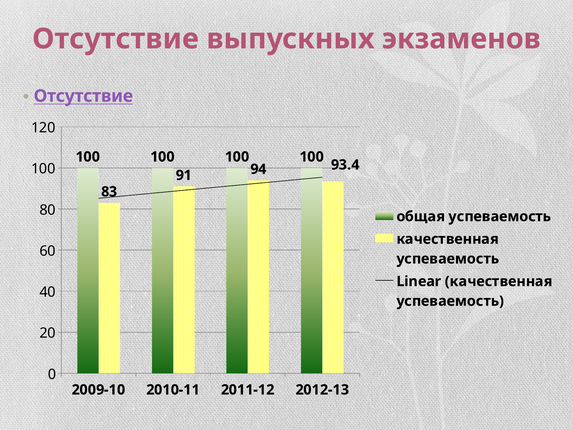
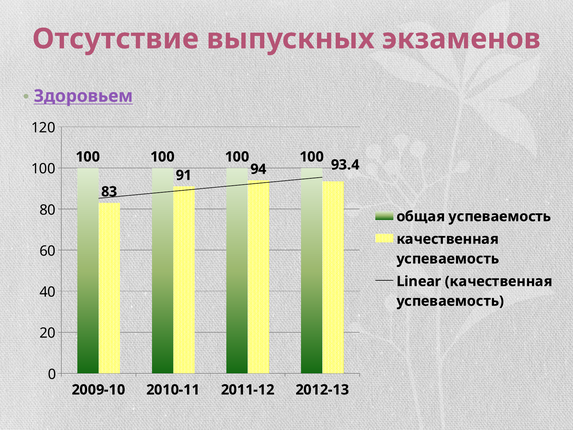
Отсутствие at (83, 96): Отсутствие -> Здоровьем
